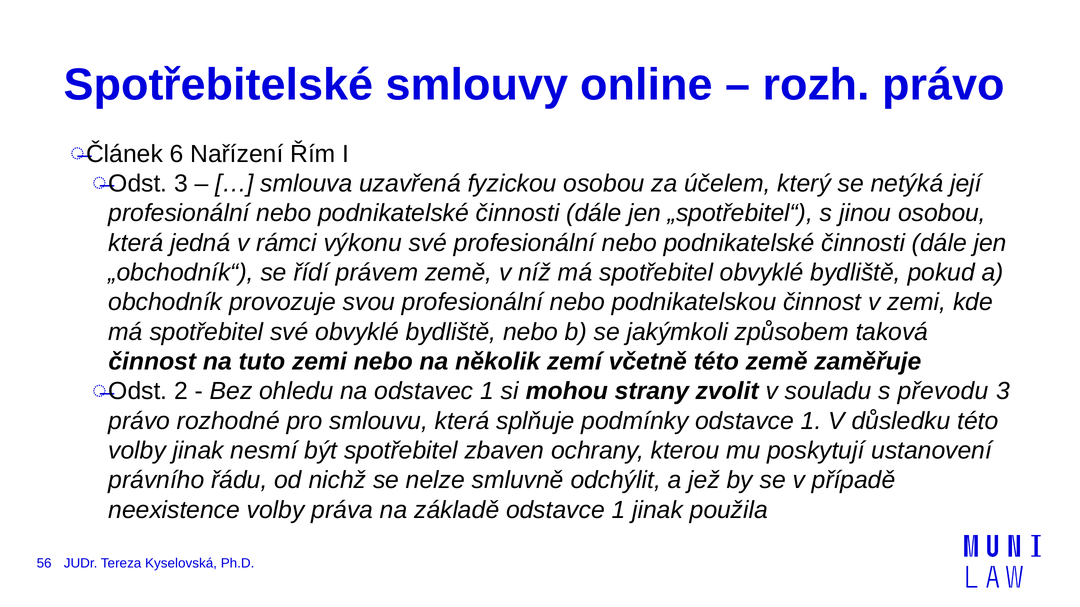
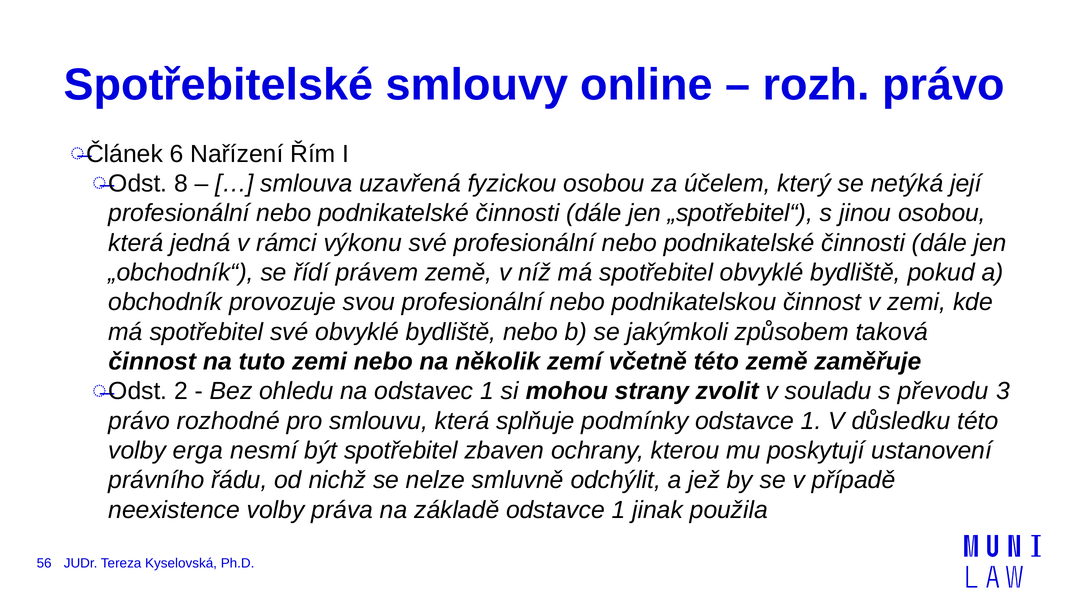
3 at (181, 184): 3 -> 8
volby jinak: jinak -> erga
